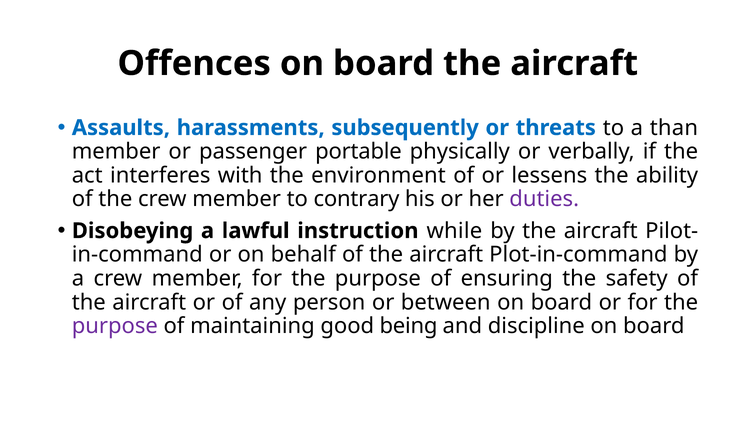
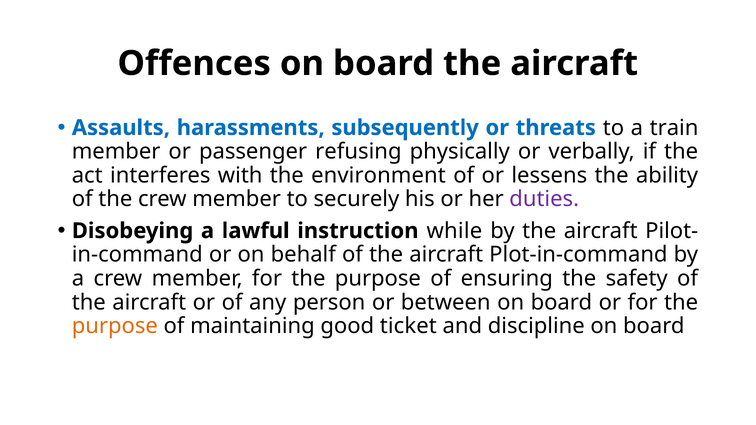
than: than -> train
portable: portable -> refusing
contrary: contrary -> securely
purpose at (115, 326) colour: purple -> orange
being: being -> ticket
